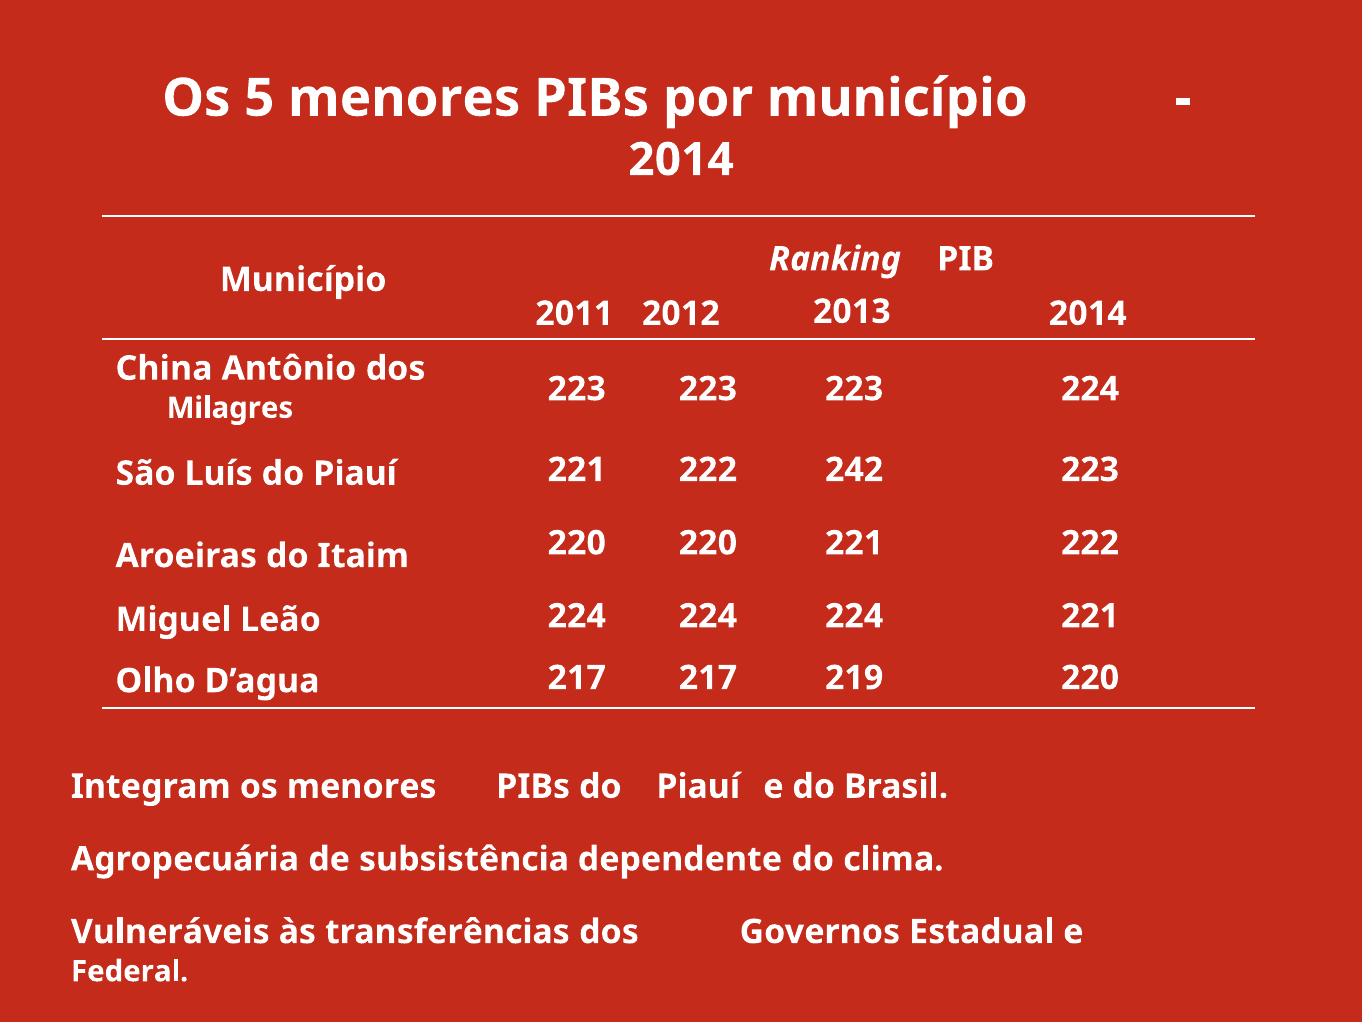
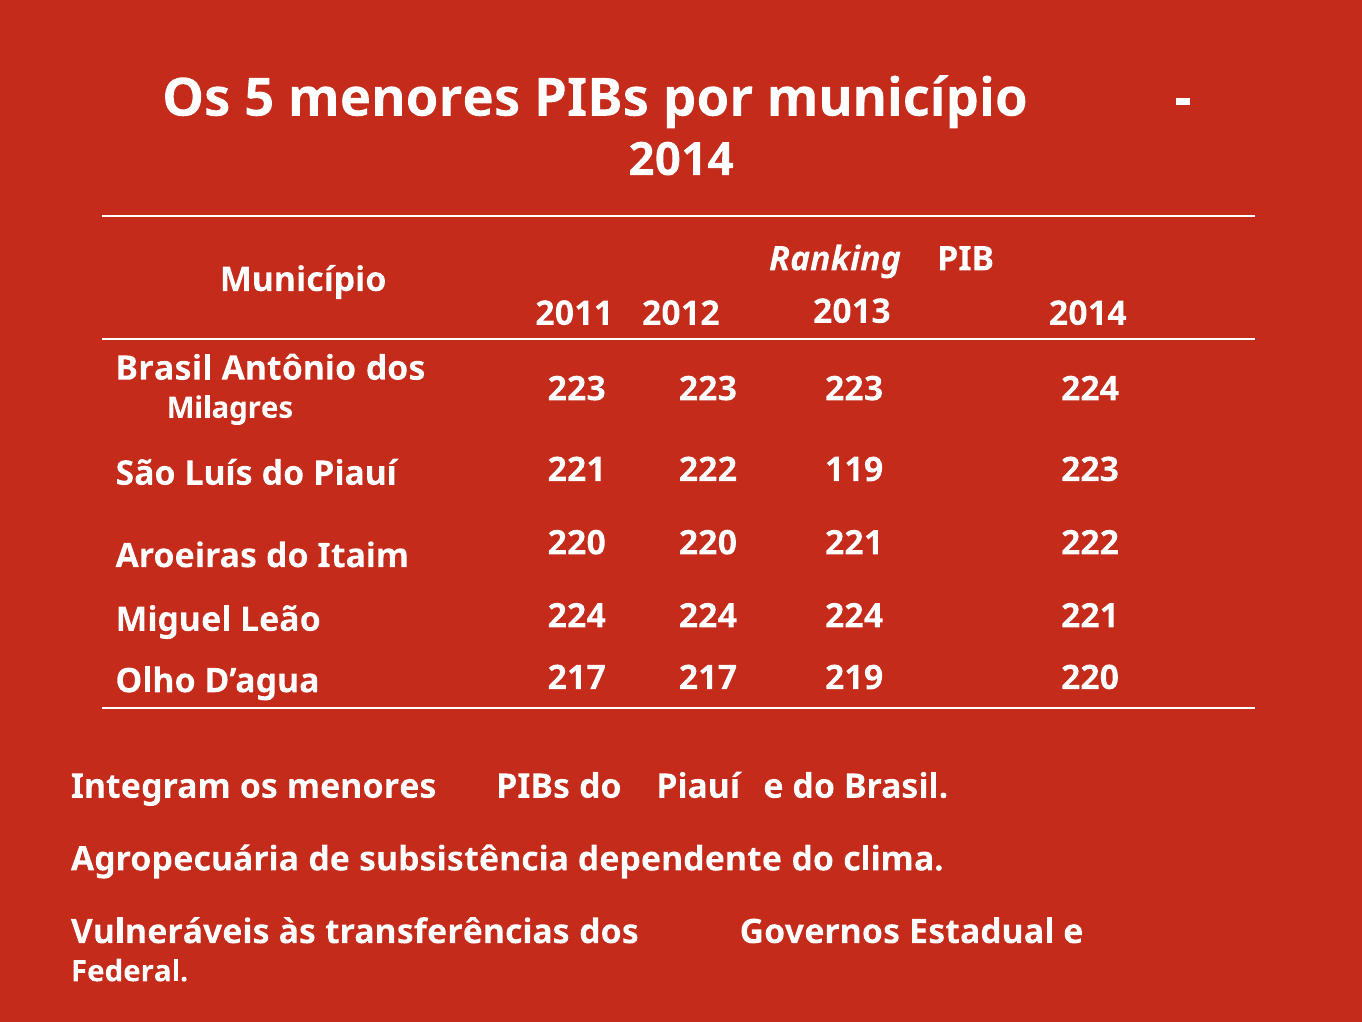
China at (164, 368): China -> Brasil
242: 242 -> 119
